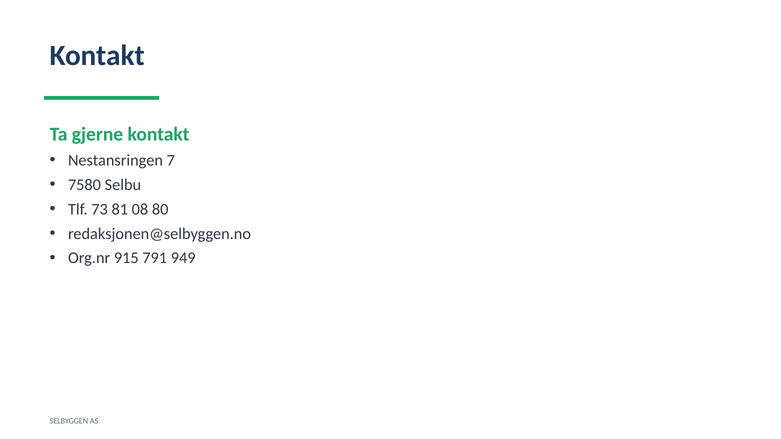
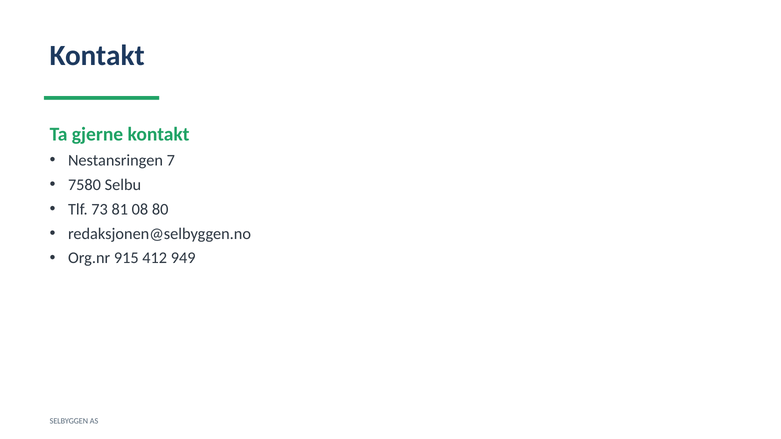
791: 791 -> 412
